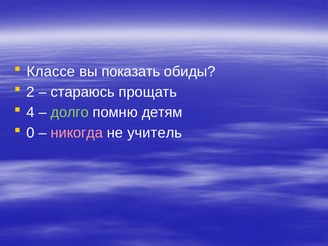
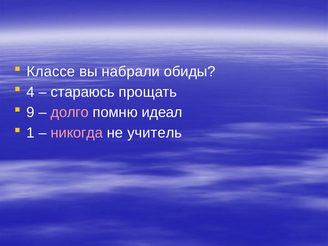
показать: показать -> набрали
2: 2 -> 4
4: 4 -> 9
долго colour: light green -> pink
детям: детям -> идеал
0: 0 -> 1
